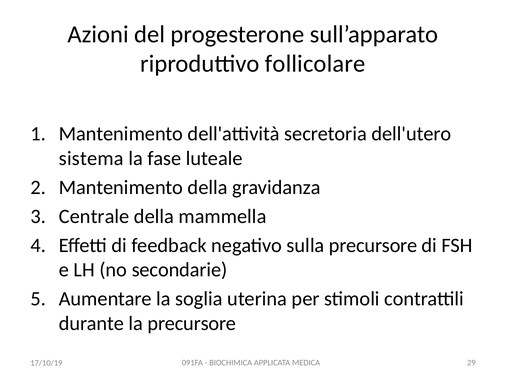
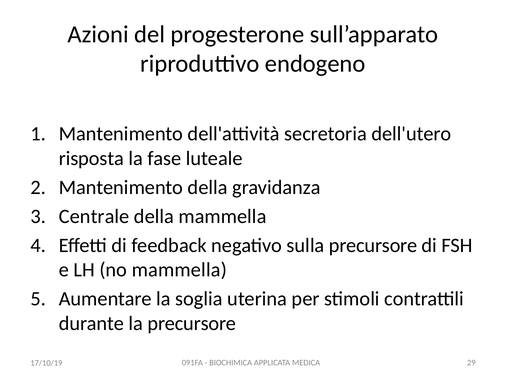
follicolare: follicolare -> endogeno
sistema: sistema -> risposta
no secondarie: secondarie -> mammella
